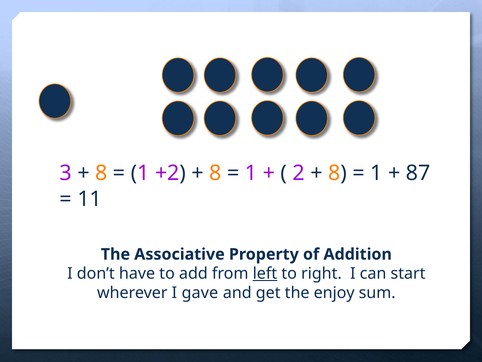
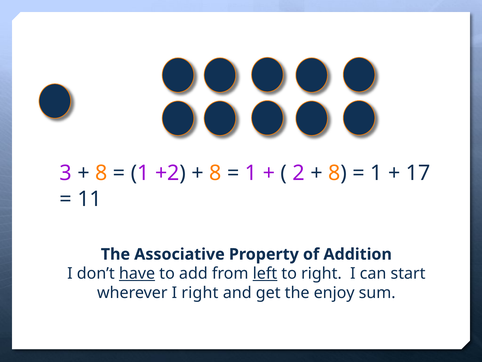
87: 87 -> 17
have underline: none -> present
I gave: gave -> right
